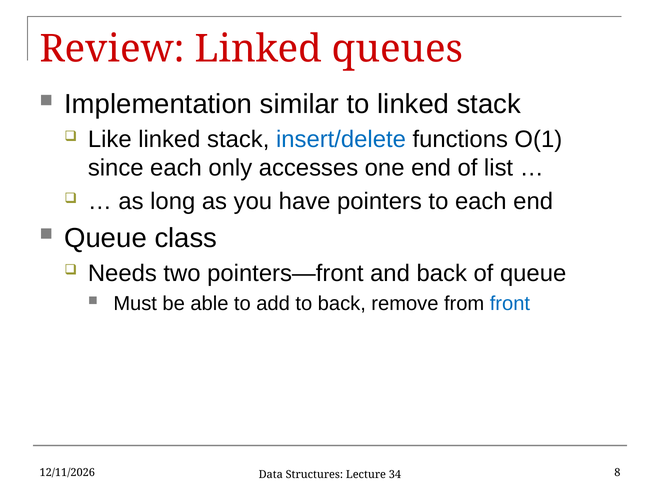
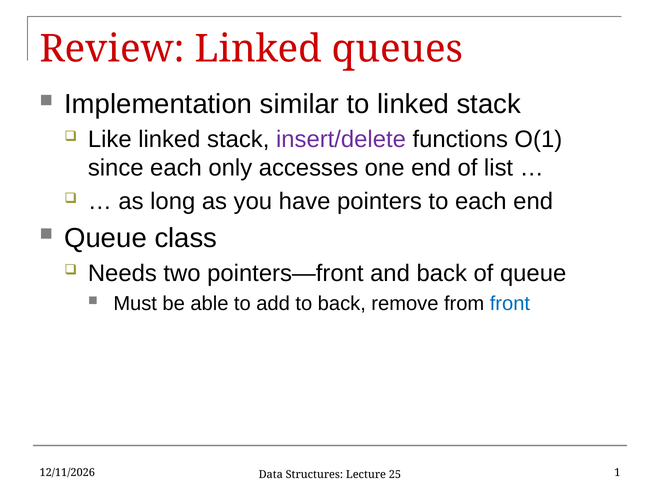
insert/delete colour: blue -> purple
8: 8 -> 1
34: 34 -> 25
